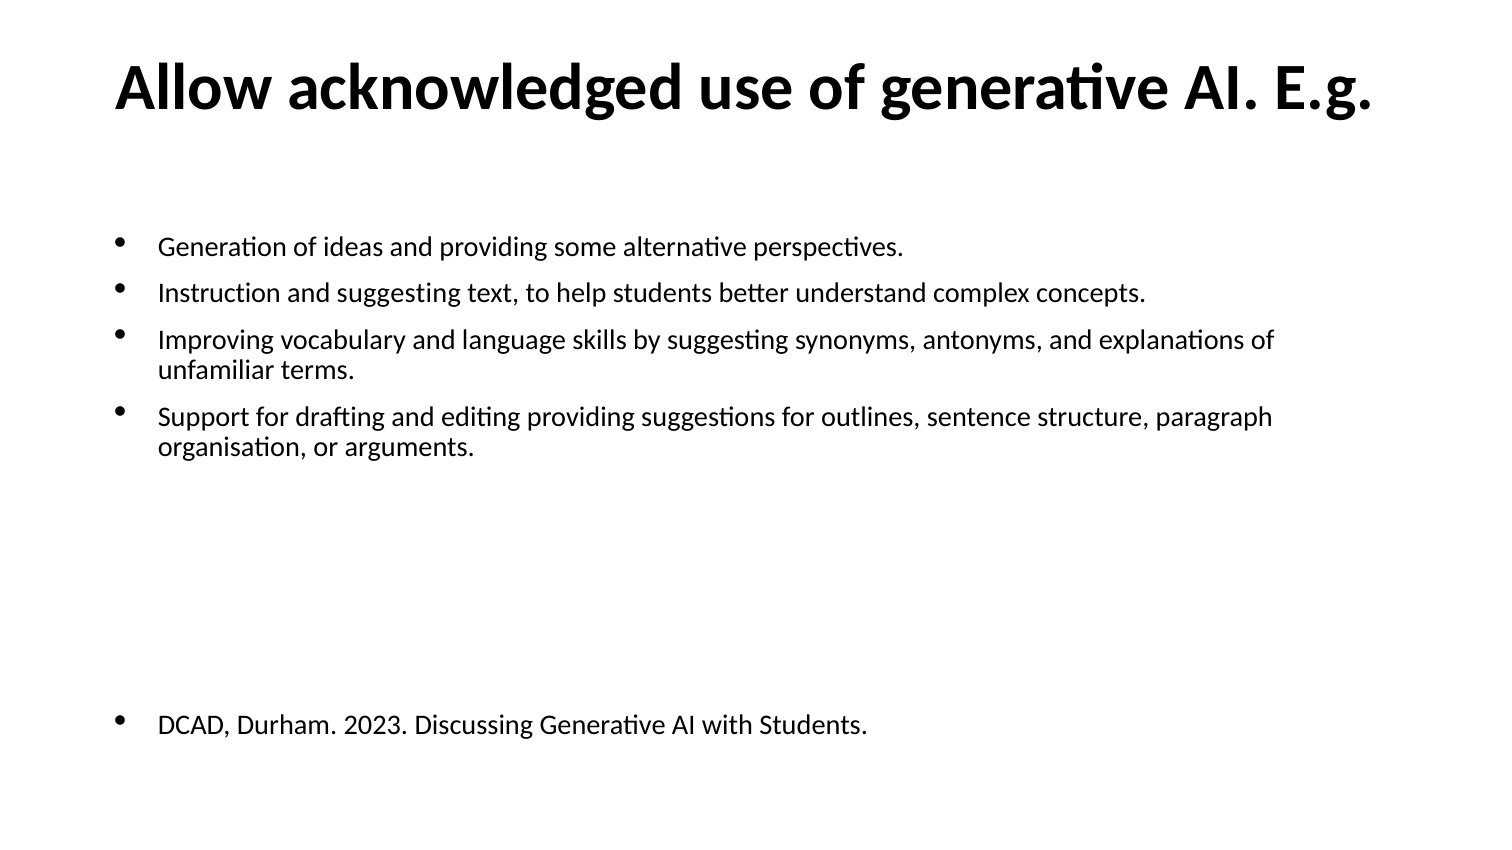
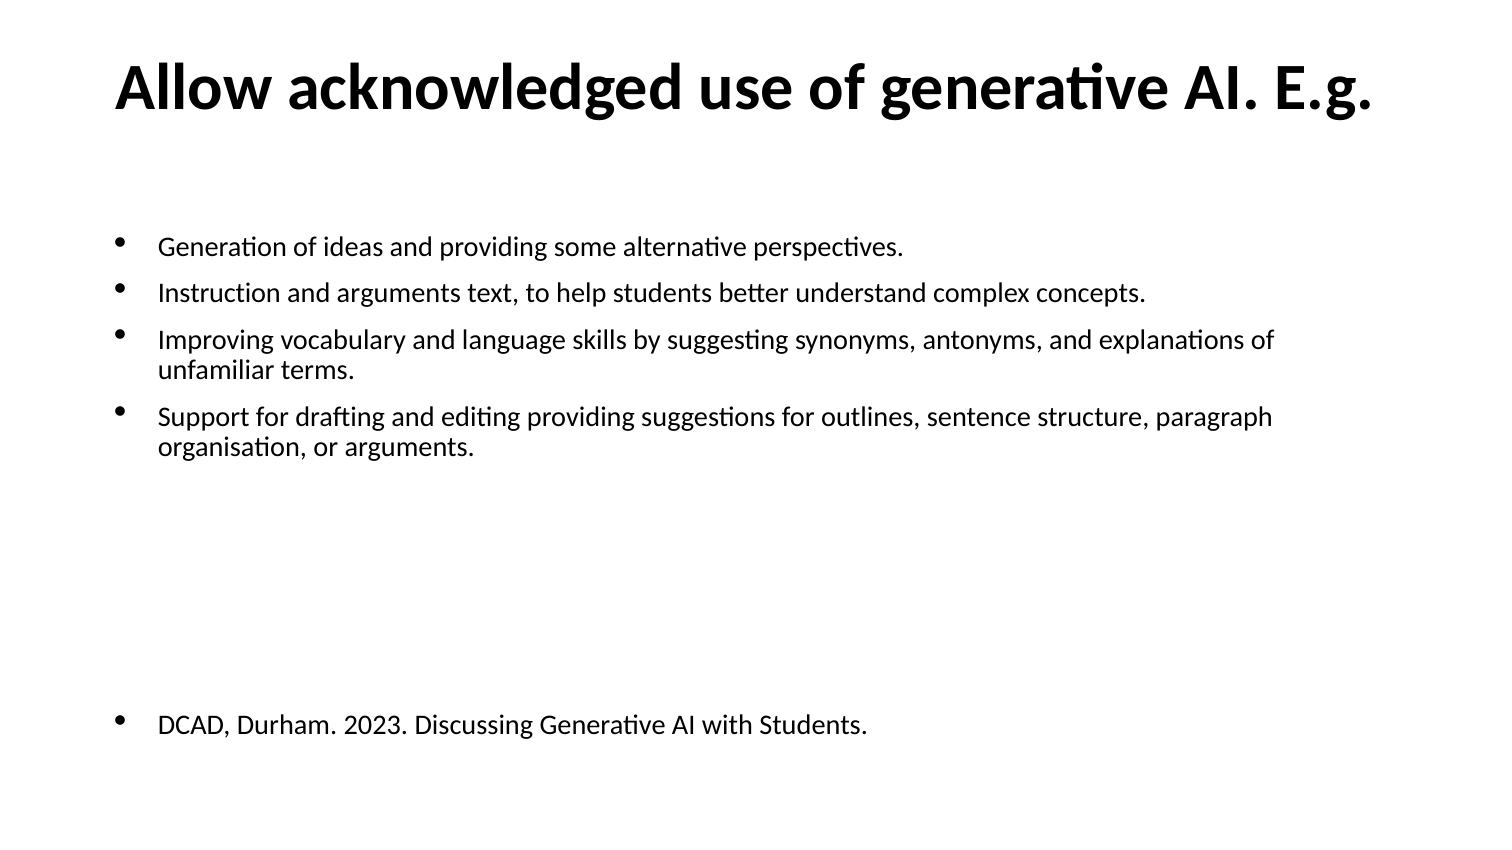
and suggesting: suggesting -> arguments
